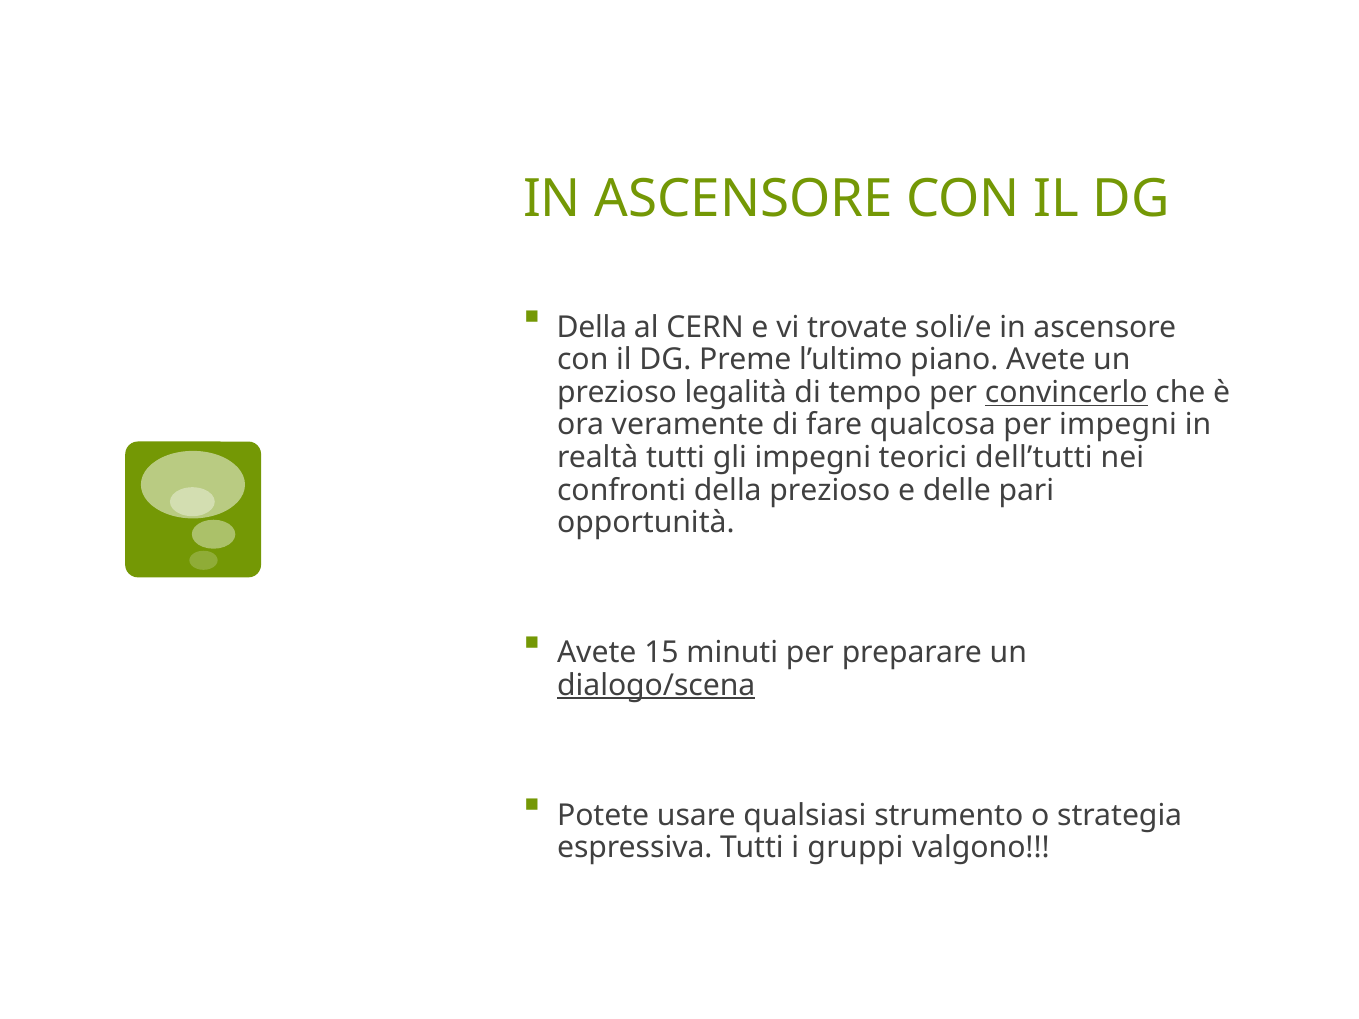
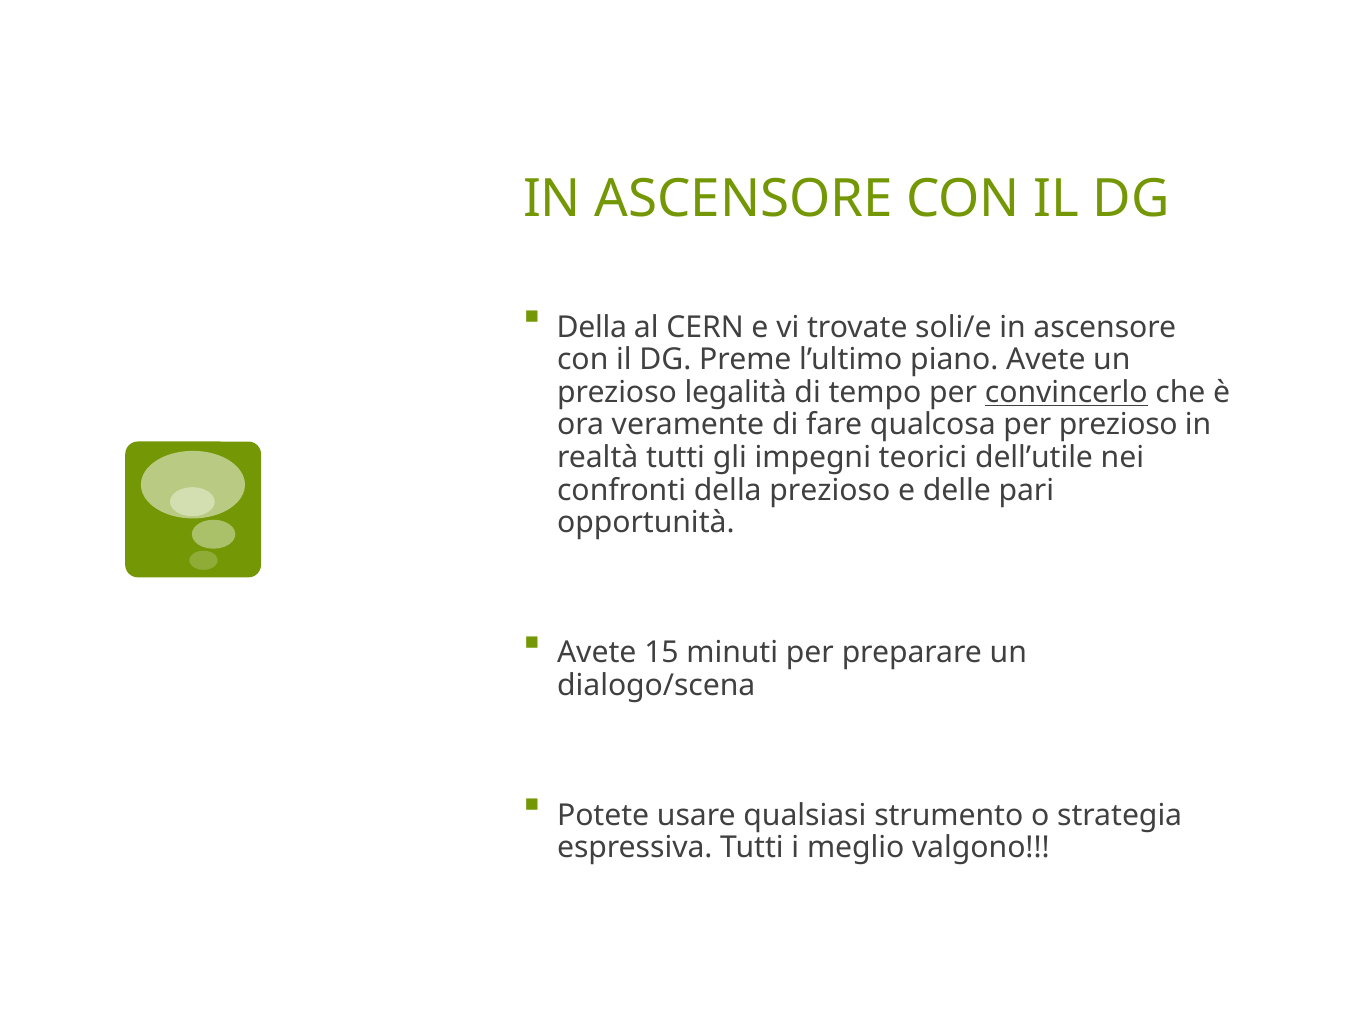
per impegni: impegni -> prezioso
dell’tutti: dell’tutti -> dell’utile
dialogo/scena underline: present -> none
gruppi: gruppi -> meglio
